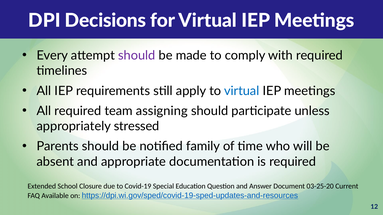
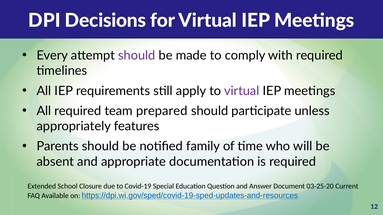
virtual at (242, 91) colour: blue -> purple
assigning: assigning -> prepared
stressed: stressed -> features
